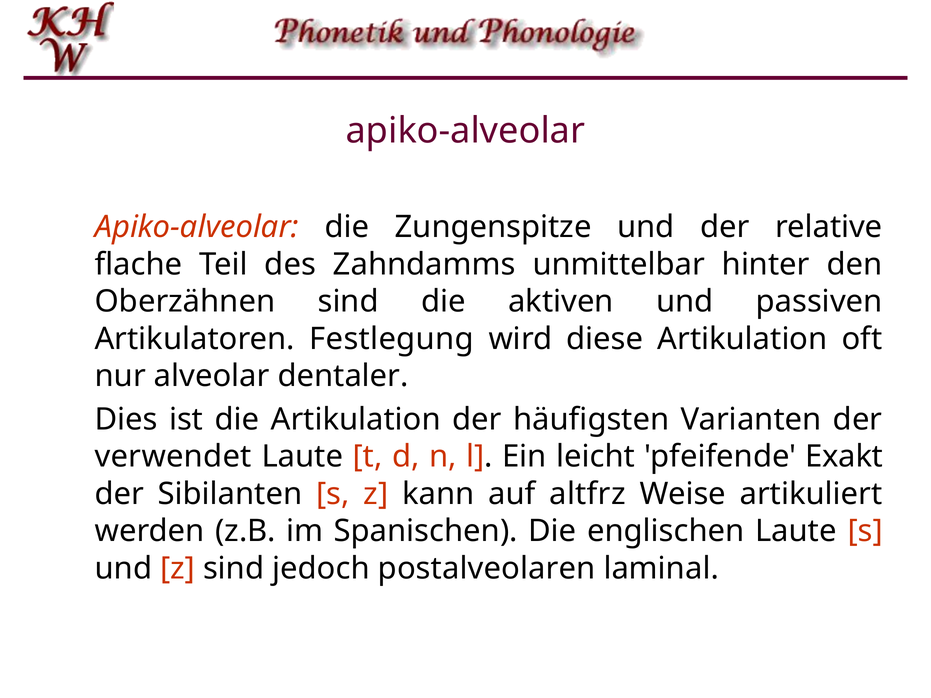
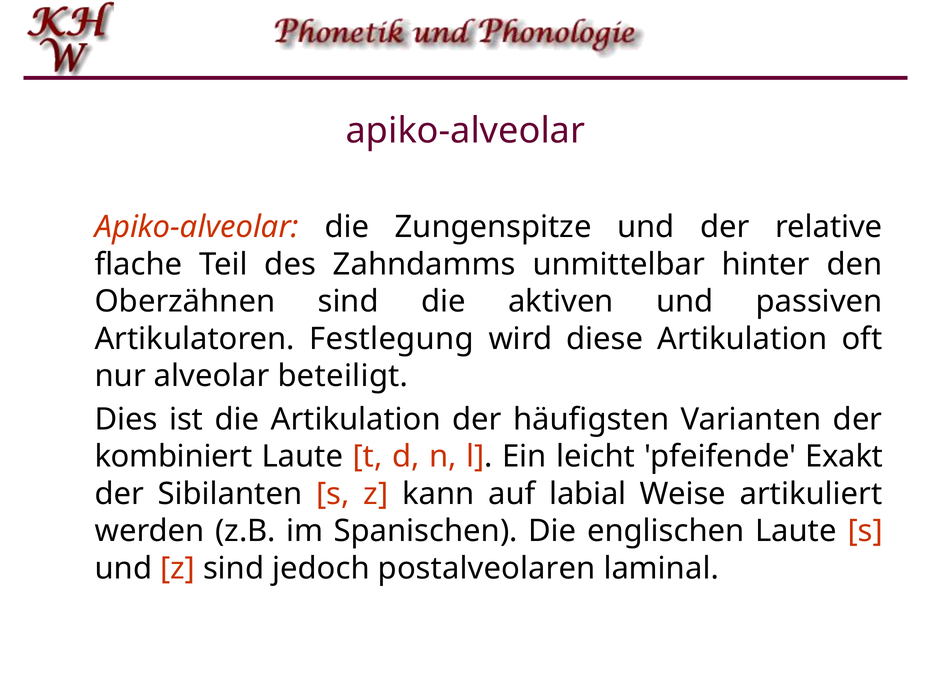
dentaler: dentaler -> beteiligt
verwendet: verwendet -> kombiniert
altfrz: altfrz -> labial
